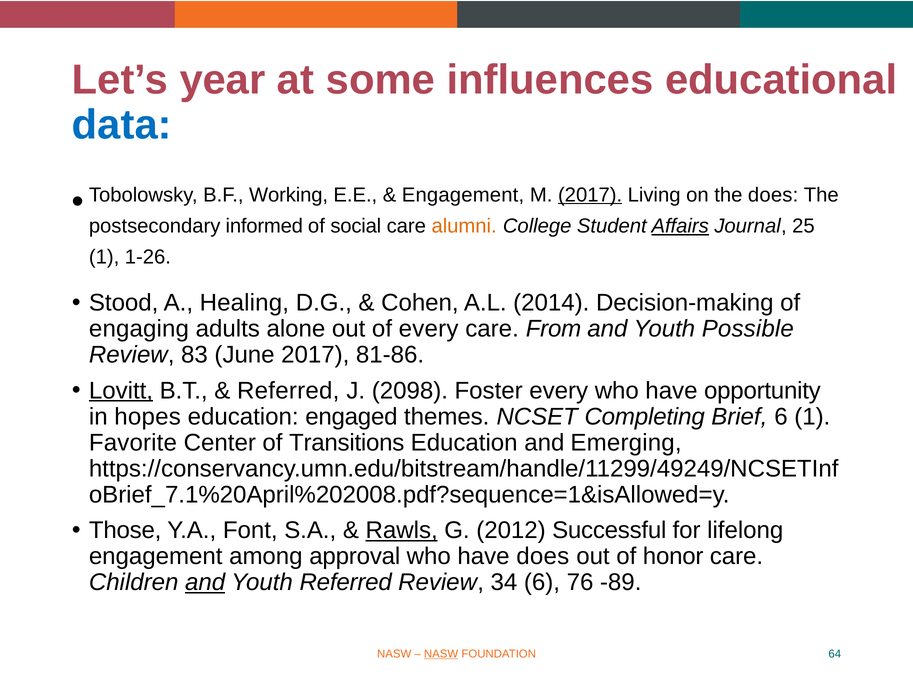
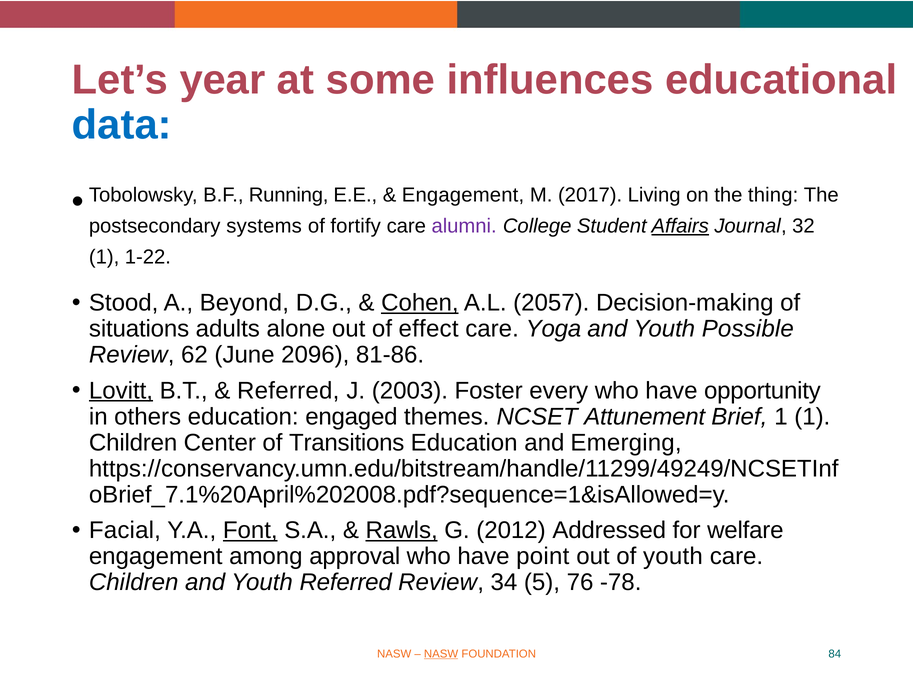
Working: Working -> Running
2017 at (590, 195) underline: present -> none
the does: does -> thing
informed: informed -> systems
social: social -> fortify
alumni colour: orange -> purple
25: 25 -> 32
1-26: 1-26 -> 1-22
Healing: Healing -> Beyond
Cohen underline: none -> present
2014: 2014 -> 2057
engaging: engaging -> situations
of every: every -> effect
From: From -> Yoga
83: 83 -> 62
June 2017: 2017 -> 2096
2098: 2098 -> 2003
hopes: hopes -> others
Completing: Completing -> Attunement
Brief 6: 6 -> 1
Favorite at (133, 442): Favorite -> Children
Those: Those -> Facial
Font underline: none -> present
Successful: Successful -> Addressed
lifelong: lifelong -> welfare
have does: does -> point
of honor: honor -> youth
and at (205, 582) underline: present -> none
34 6: 6 -> 5
-89: -89 -> -78
64: 64 -> 84
